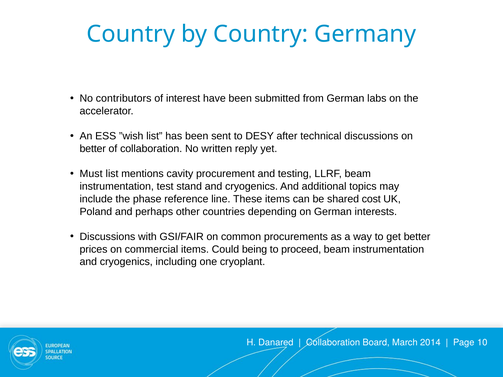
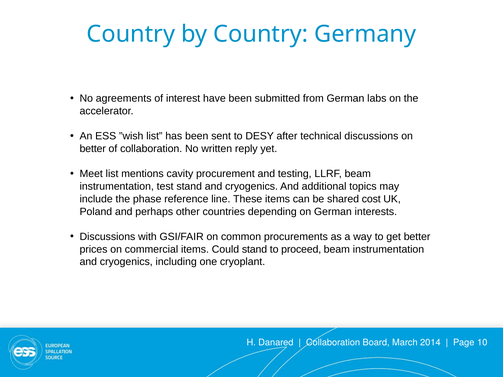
contributors: contributors -> agreements
Must: Must -> Meet
Could being: being -> stand
